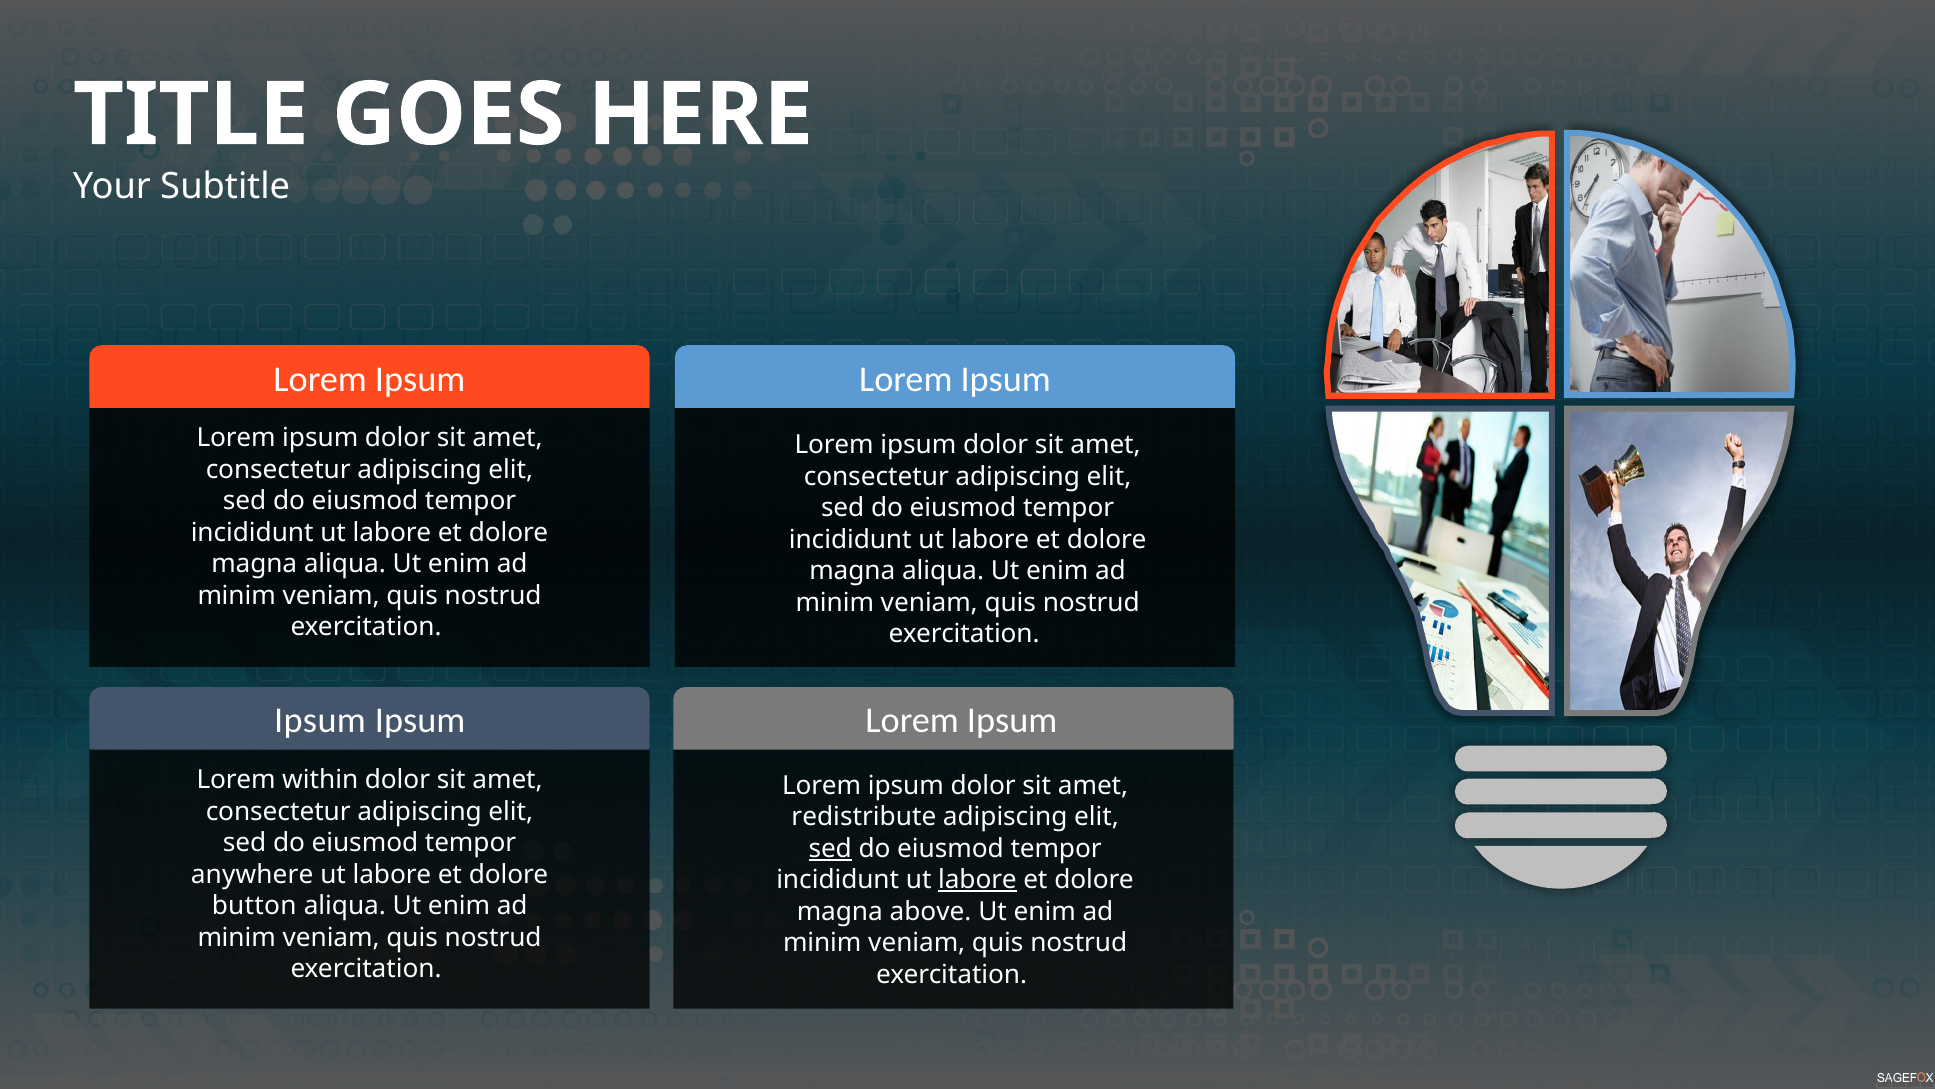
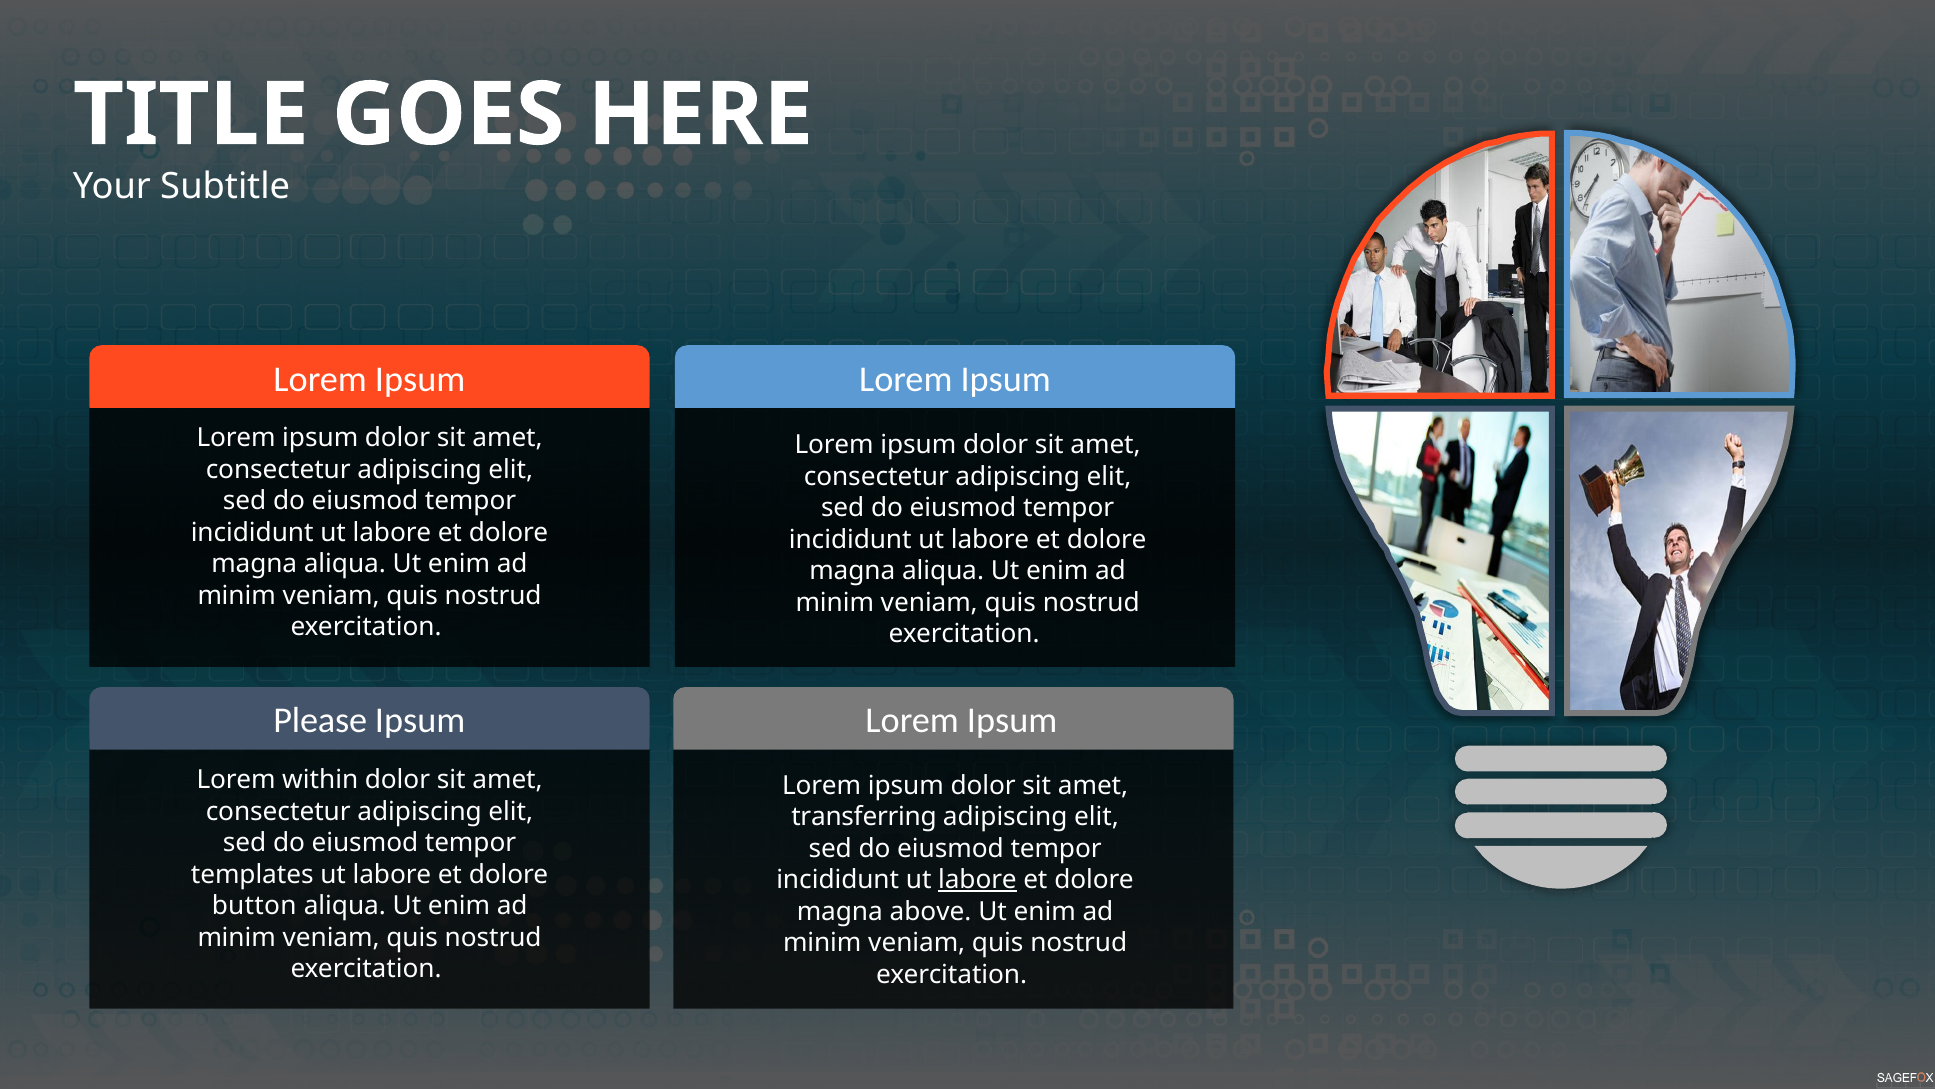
Ipsum at (320, 721): Ipsum -> Please
redistribute: redistribute -> transferring
sed at (830, 848) underline: present -> none
anywhere: anywhere -> templates
